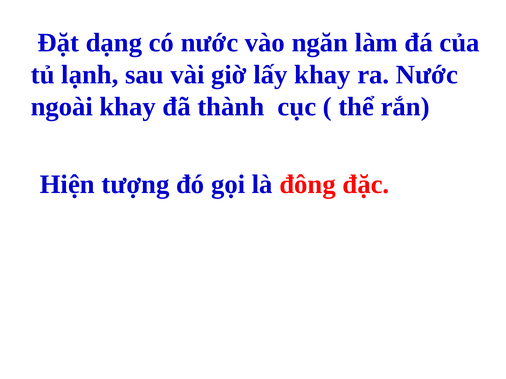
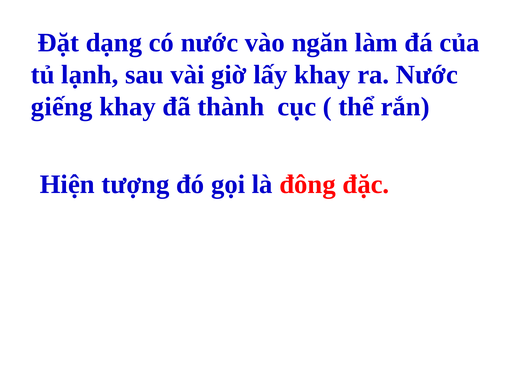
ngoài: ngoài -> giếng
